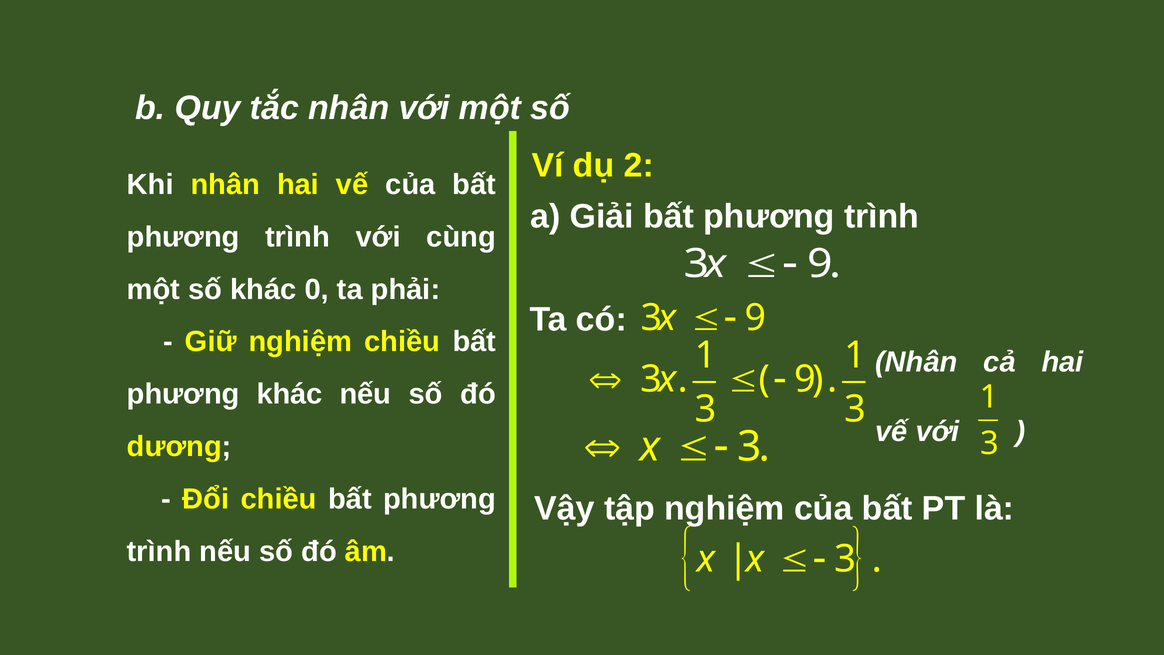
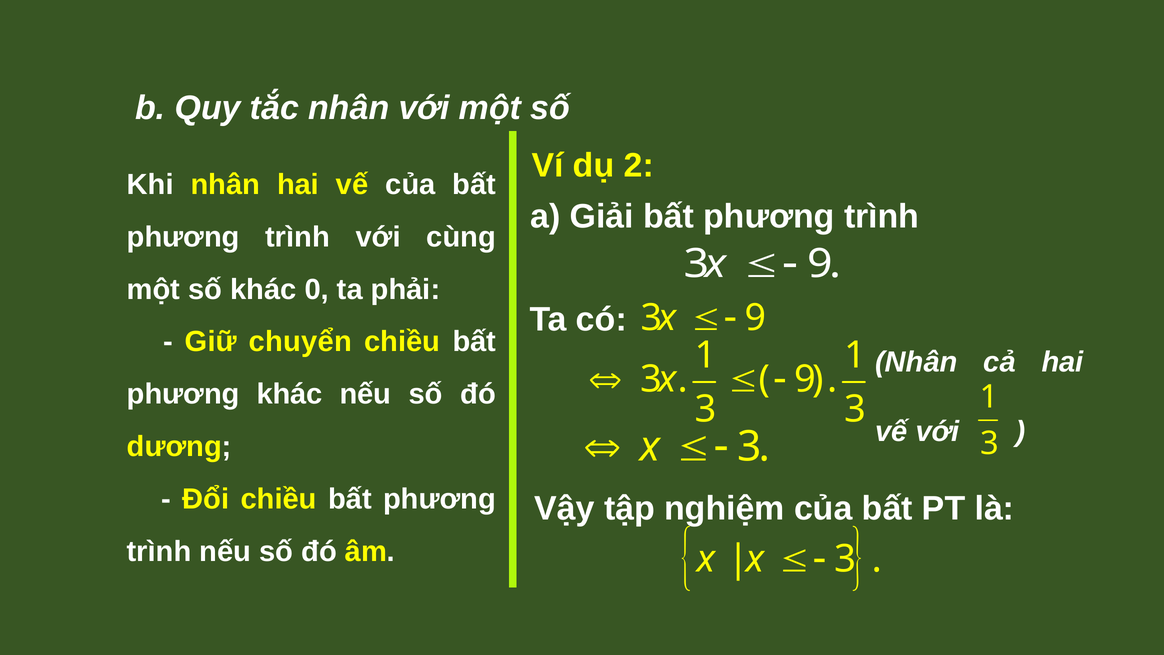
Giữ nghiệm: nghiệm -> chuyển
